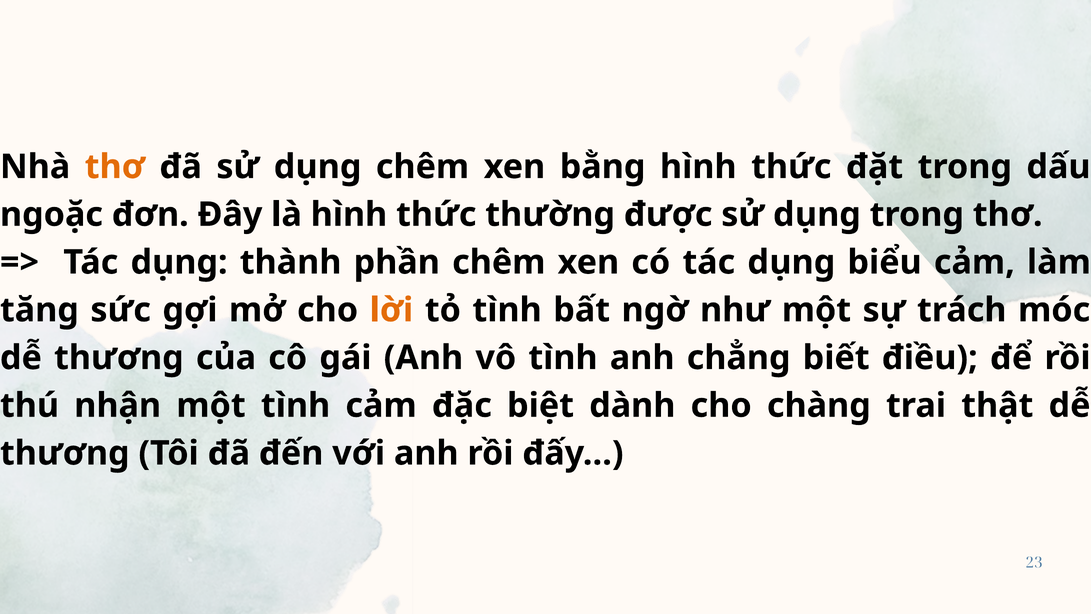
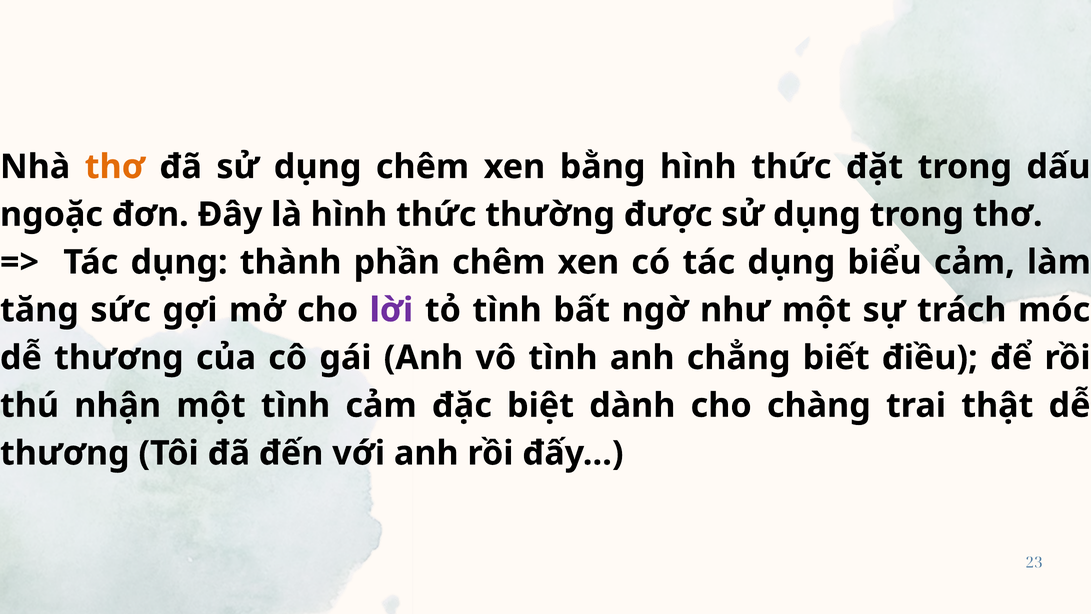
lời colour: orange -> purple
